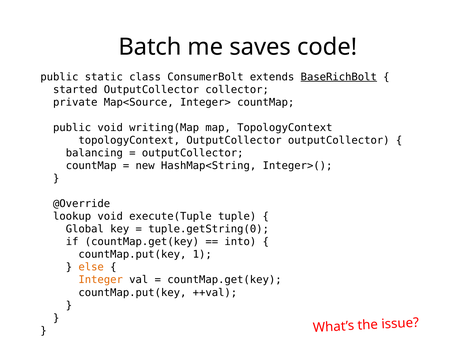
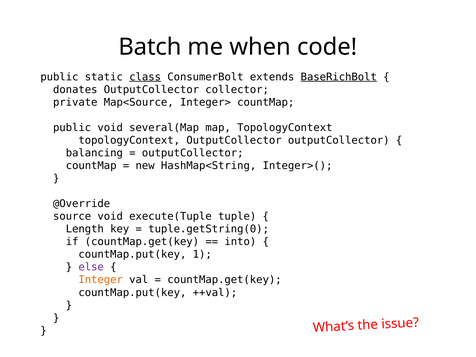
saves: saves -> when
class underline: none -> present
started: started -> donates
writing(Map: writing(Map -> several(Map
lookup: lookup -> source
Global: Global -> Length
else colour: orange -> purple
